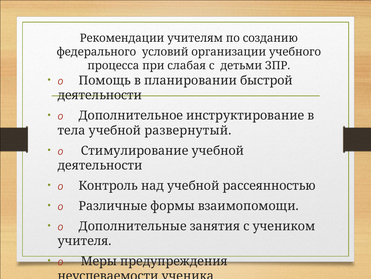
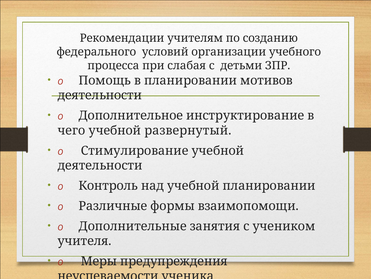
планировании быстрой: быстрой -> мотивов
тела: тела -> чего
учебной рассеянностью: рассеянностью -> планировании
